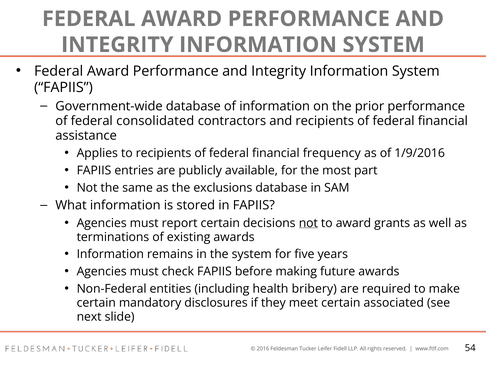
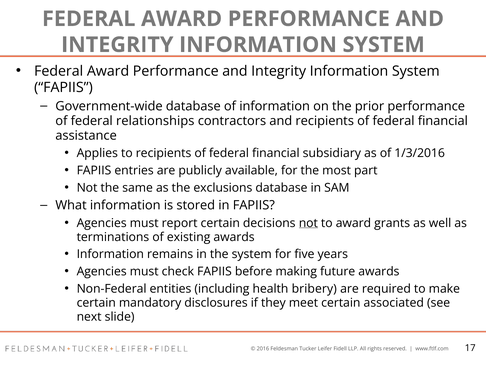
consolidated: consolidated -> relationships
frequency: frequency -> subsidiary
1/9/2016: 1/9/2016 -> 1/3/2016
54: 54 -> 17
